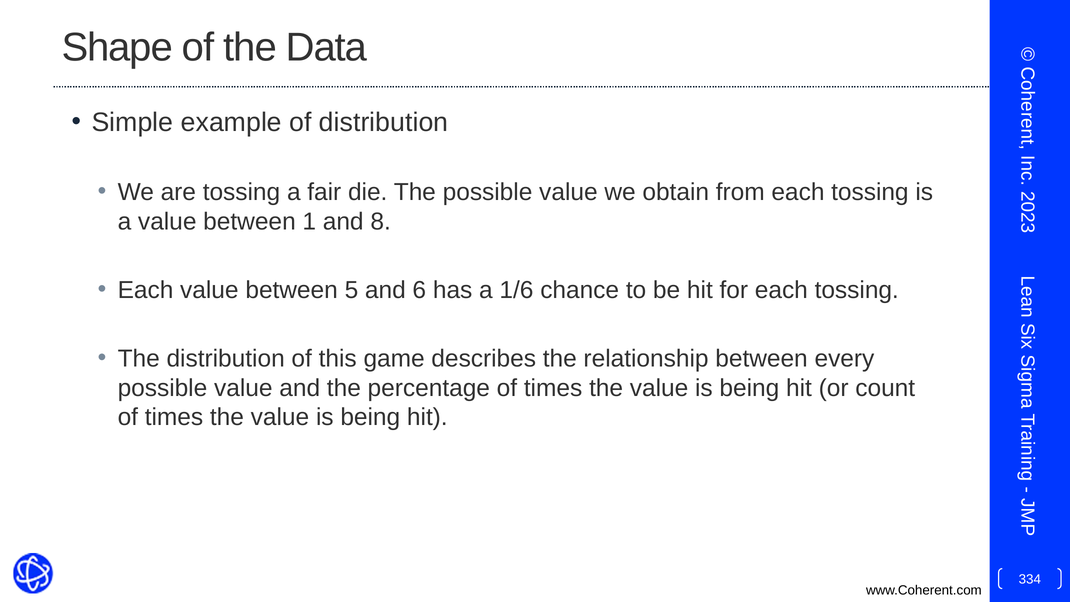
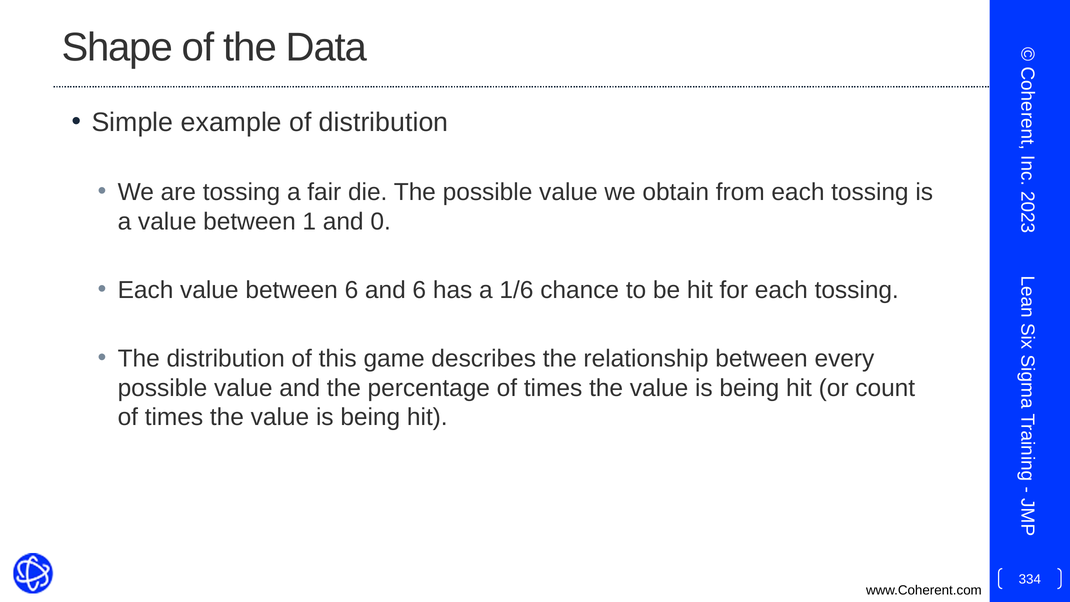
and 8: 8 -> 0
between 5: 5 -> 6
